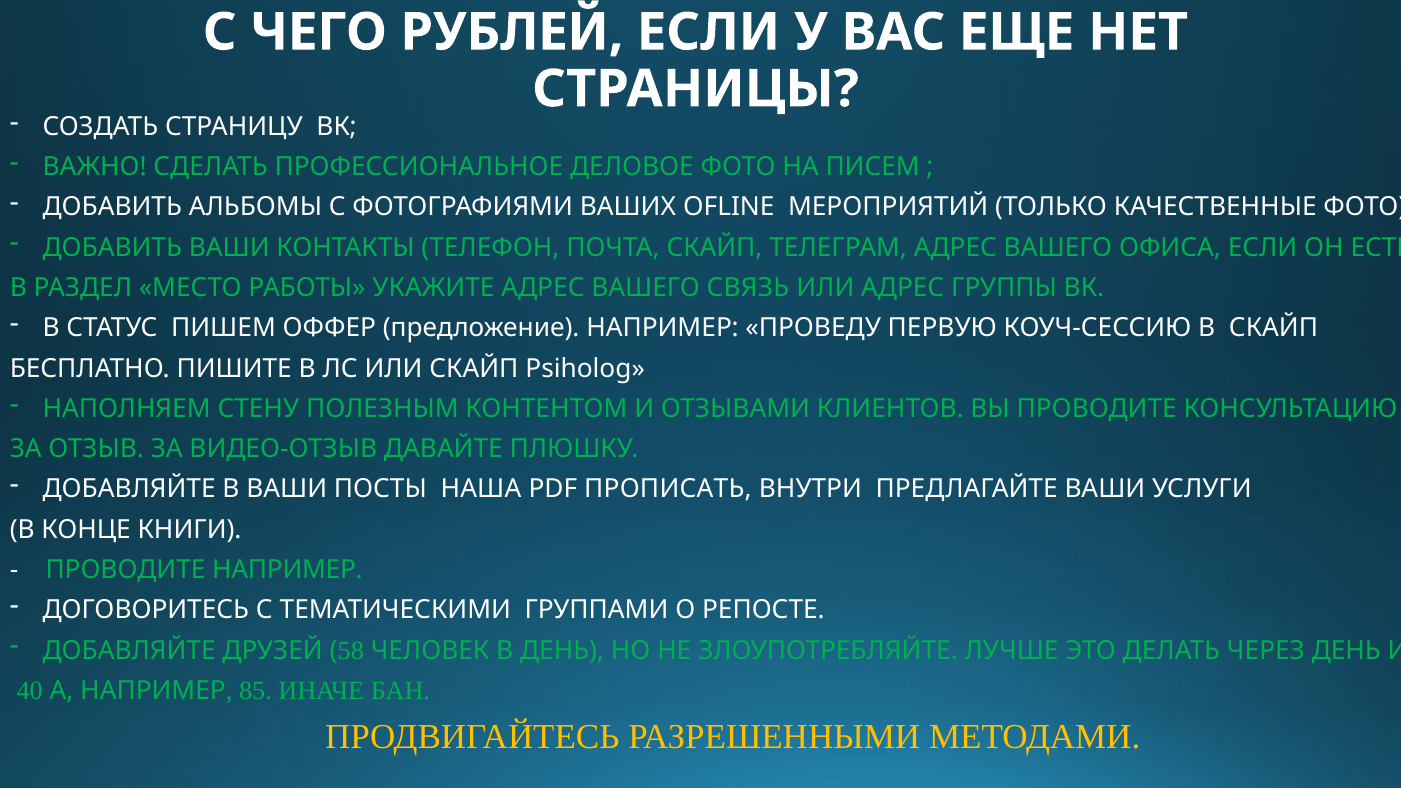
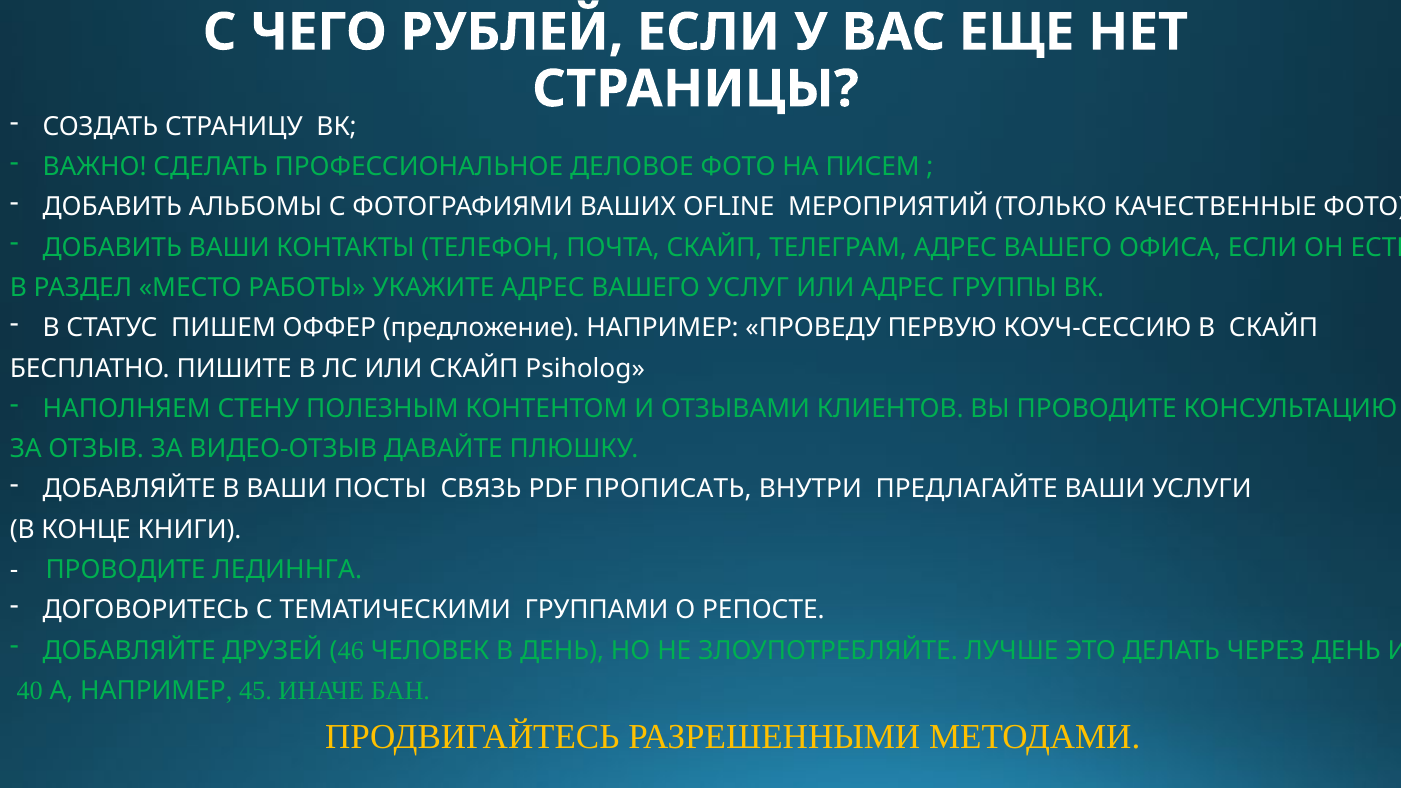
СВЯЗЬ: СВЯЗЬ -> УСЛУГ
НАША: НАША -> СВЯЗЬ
ПРОВОДИТЕ НАПРИМЕР: НАПРИМЕР -> ЛЕДИННГА
58: 58 -> 46
85: 85 -> 45
